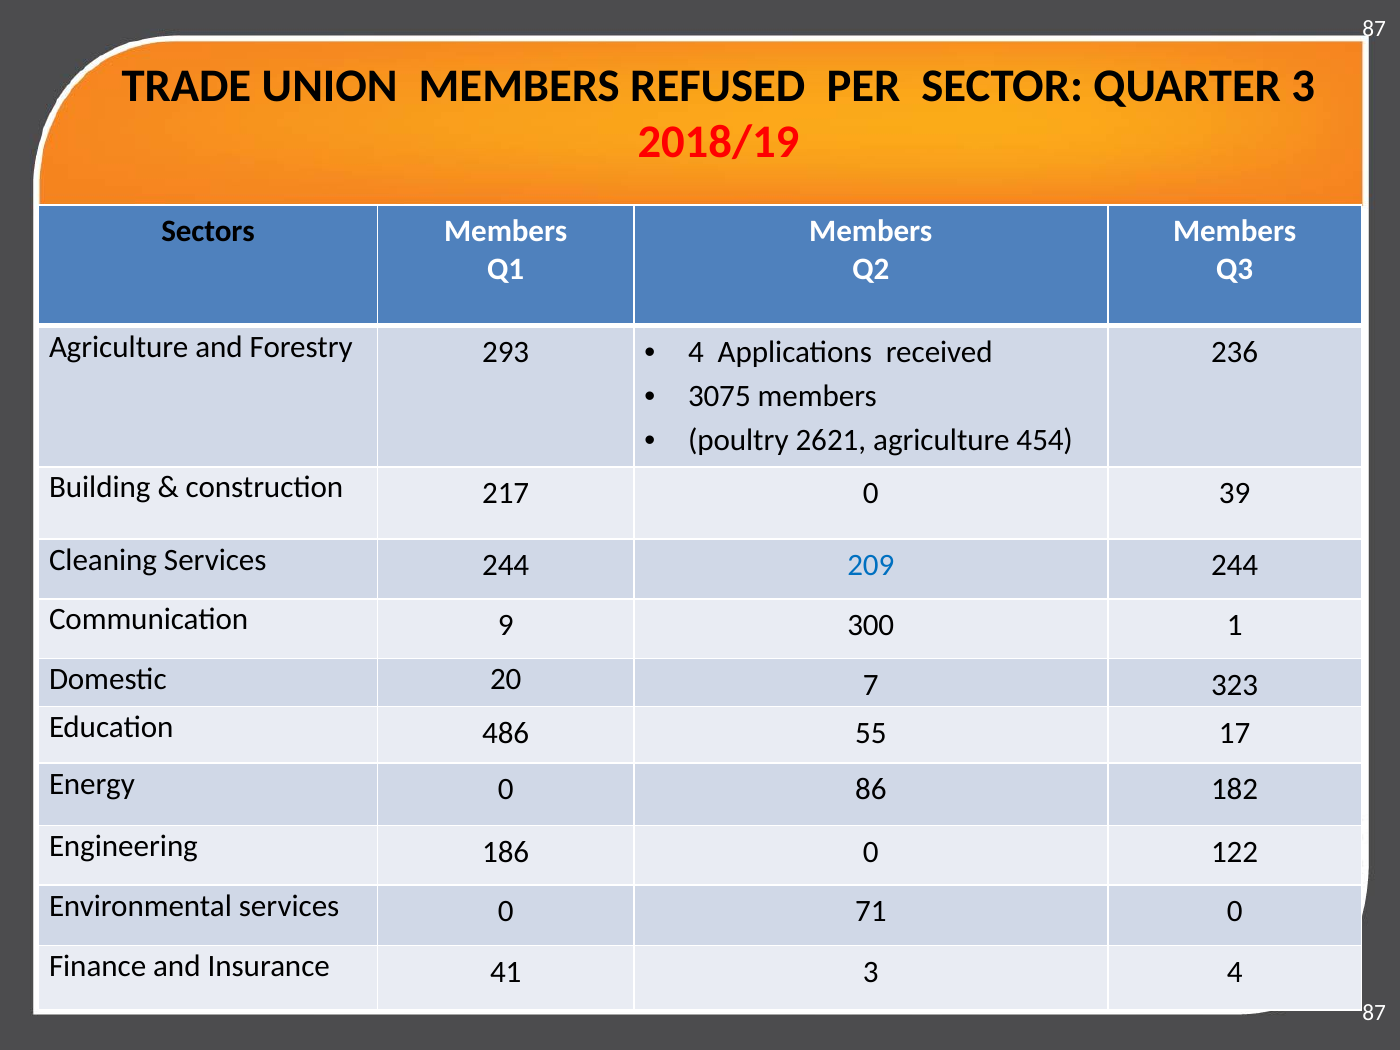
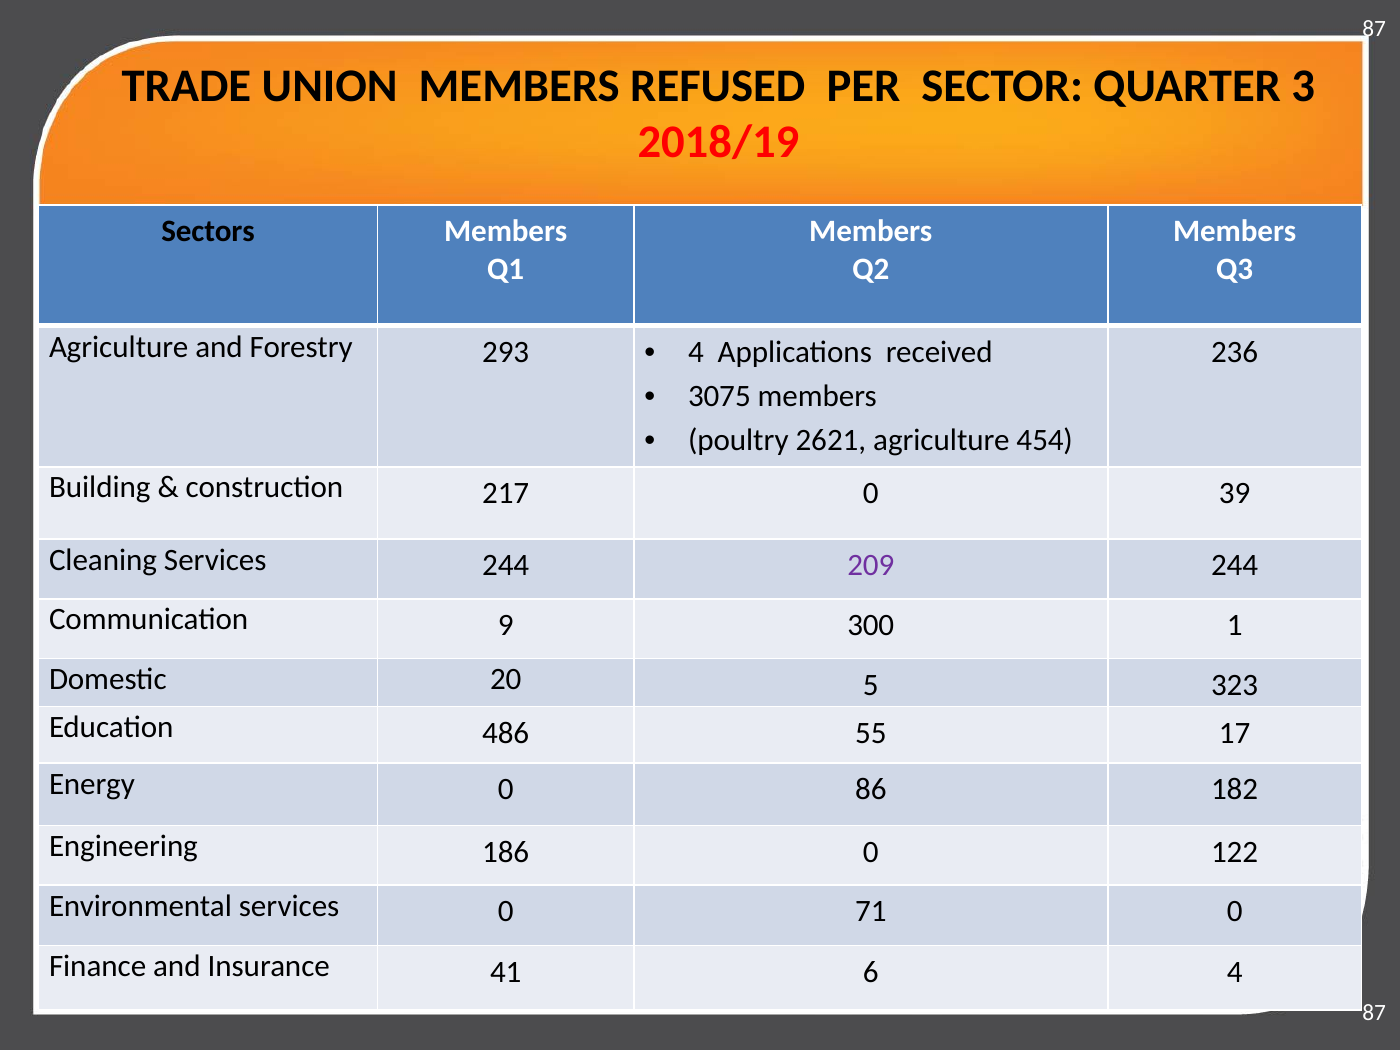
209 colour: blue -> purple
7: 7 -> 5
41 3: 3 -> 6
